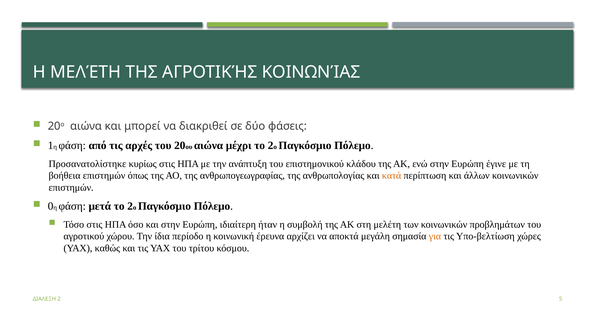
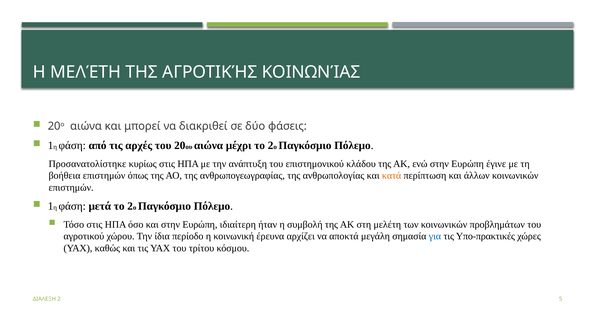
0 at (51, 207): 0 -> 1
για colour: orange -> blue
Υπο-βελτίωση: Υπο-βελτίωση -> Υπο-πρακτικές
